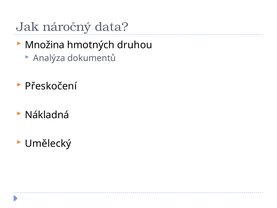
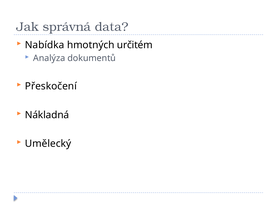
náročný: náročný -> správná
Množina: Množina -> Nabídka
druhou: druhou -> určitém
